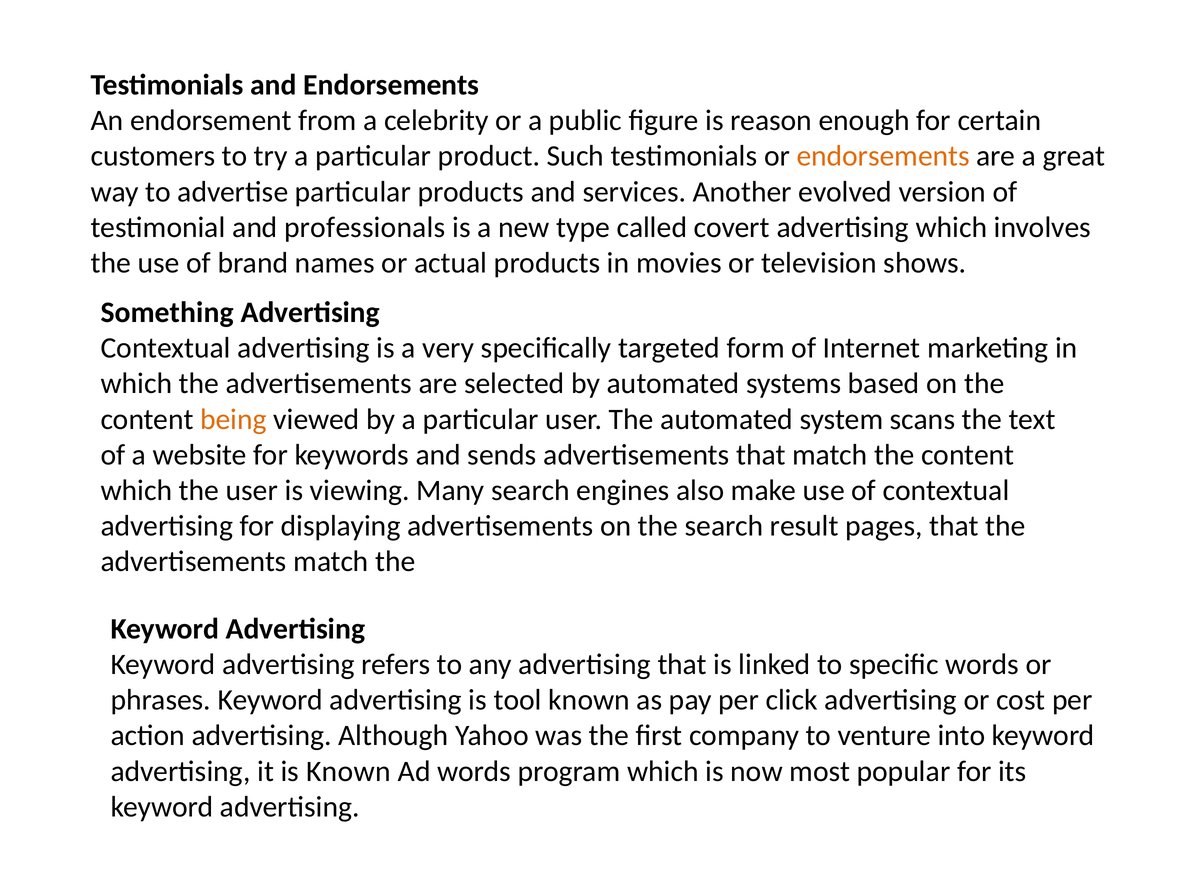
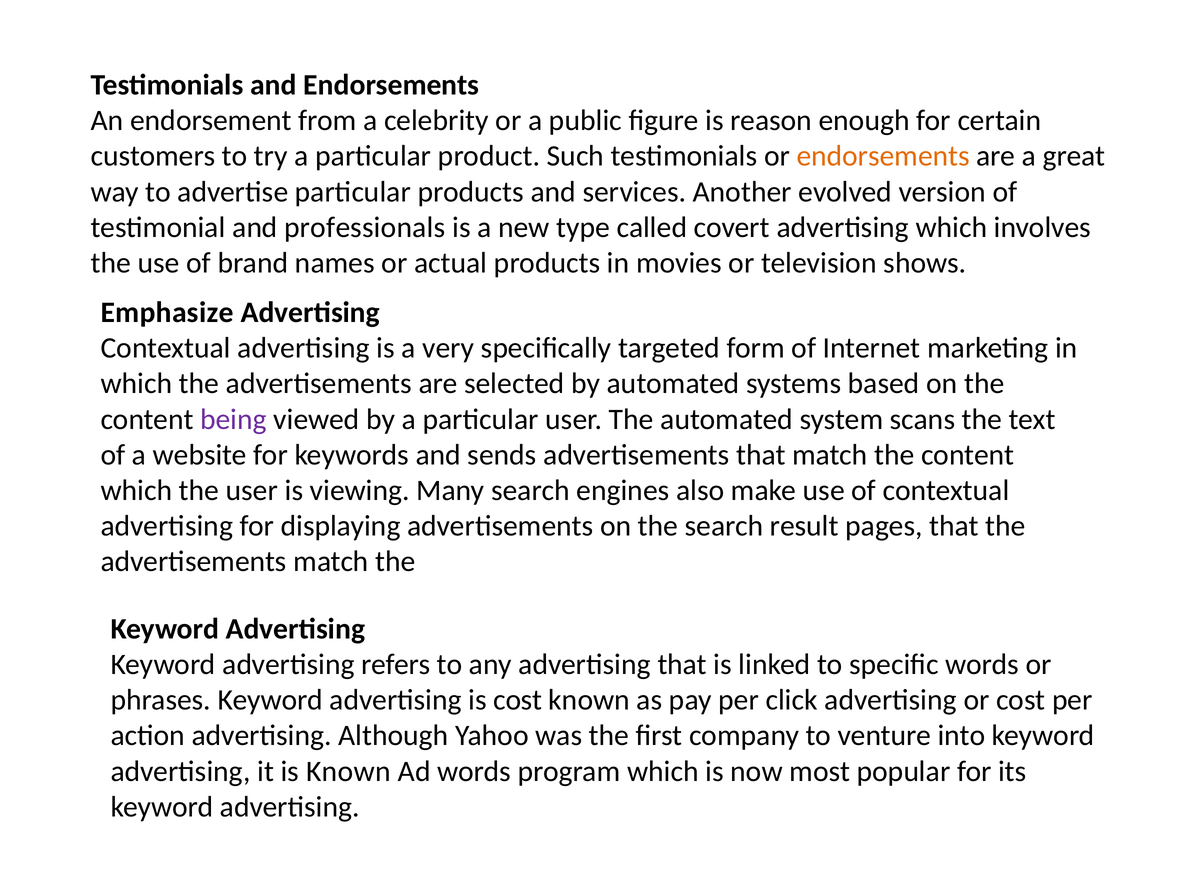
Something: Something -> Emphasize
being colour: orange -> purple
is tool: tool -> cost
